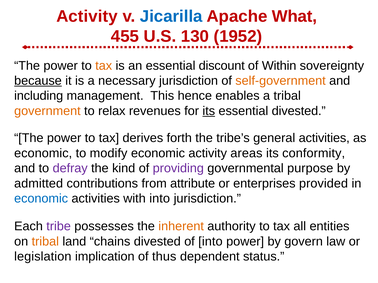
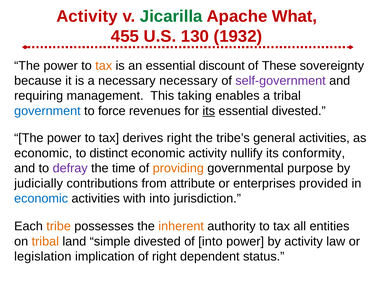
Jicarilla colour: blue -> green
1952: 1952 -> 1932
Within: Within -> These
because underline: present -> none
necessary jurisdiction: jurisdiction -> necessary
self-government colour: orange -> purple
including: including -> requiring
hence: hence -> taking
government colour: orange -> blue
relax: relax -> force
derives forth: forth -> right
modify: modify -> distinct
areas: areas -> nullify
kind: kind -> time
providing colour: purple -> orange
admitted: admitted -> judicially
tribe colour: purple -> orange
chains: chains -> simple
by govern: govern -> activity
of thus: thus -> right
